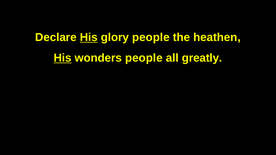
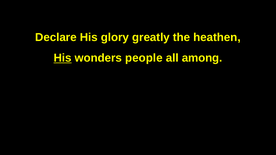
His at (89, 37) underline: present -> none
glory people: people -> greatly
greatly: greatly -> among
